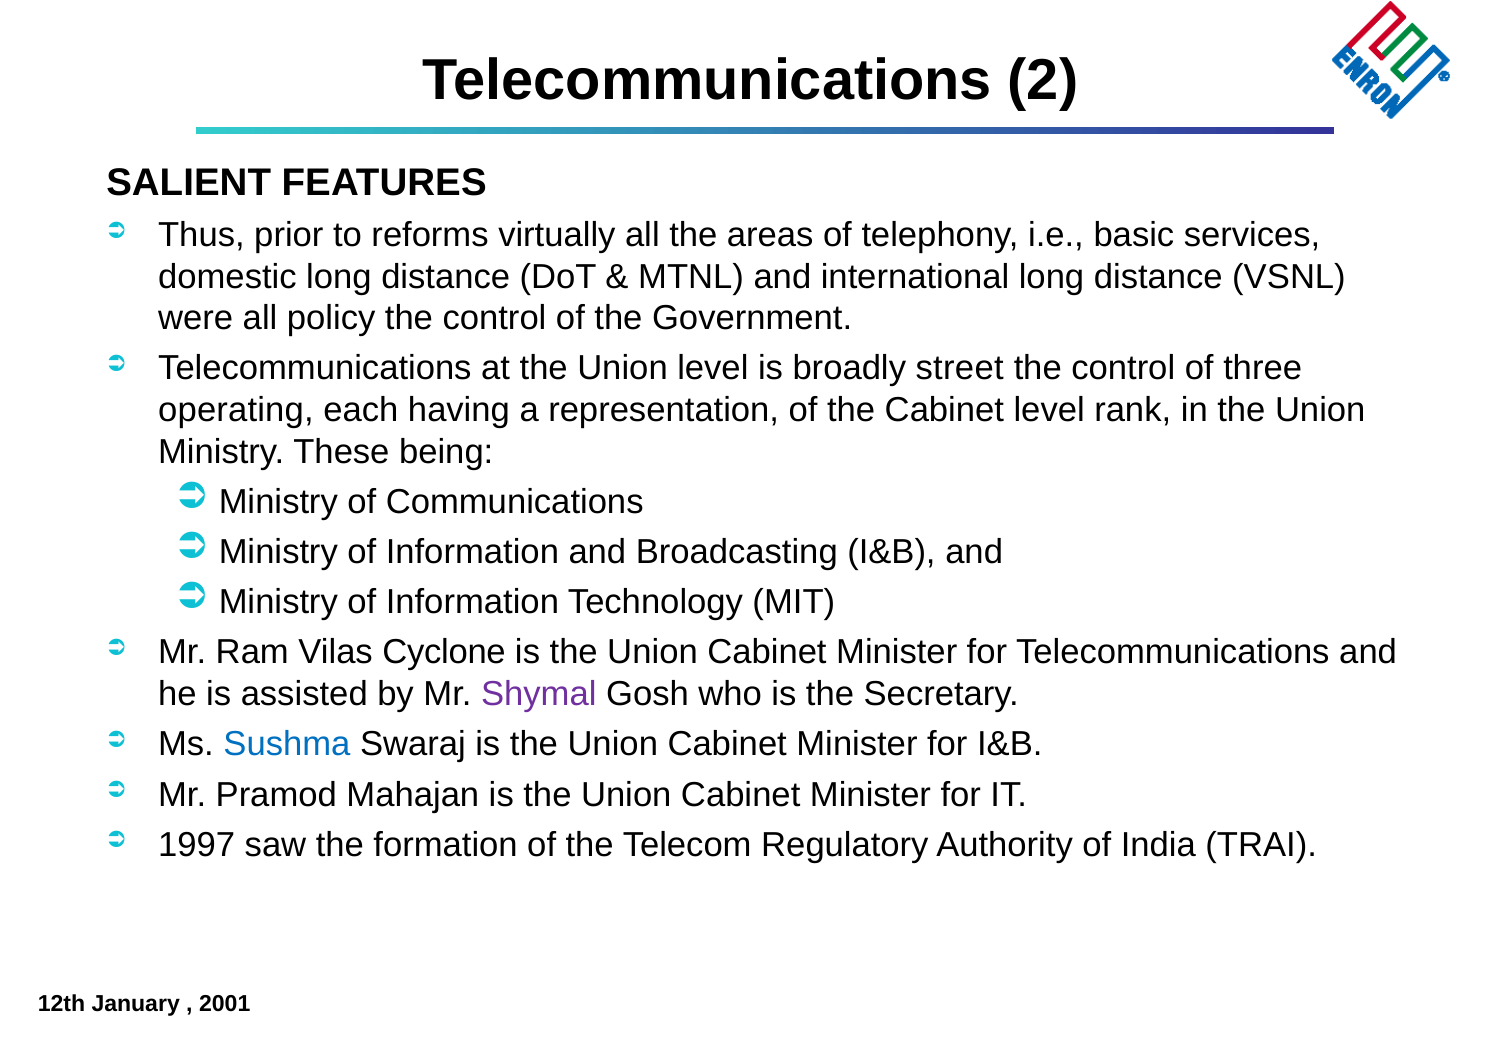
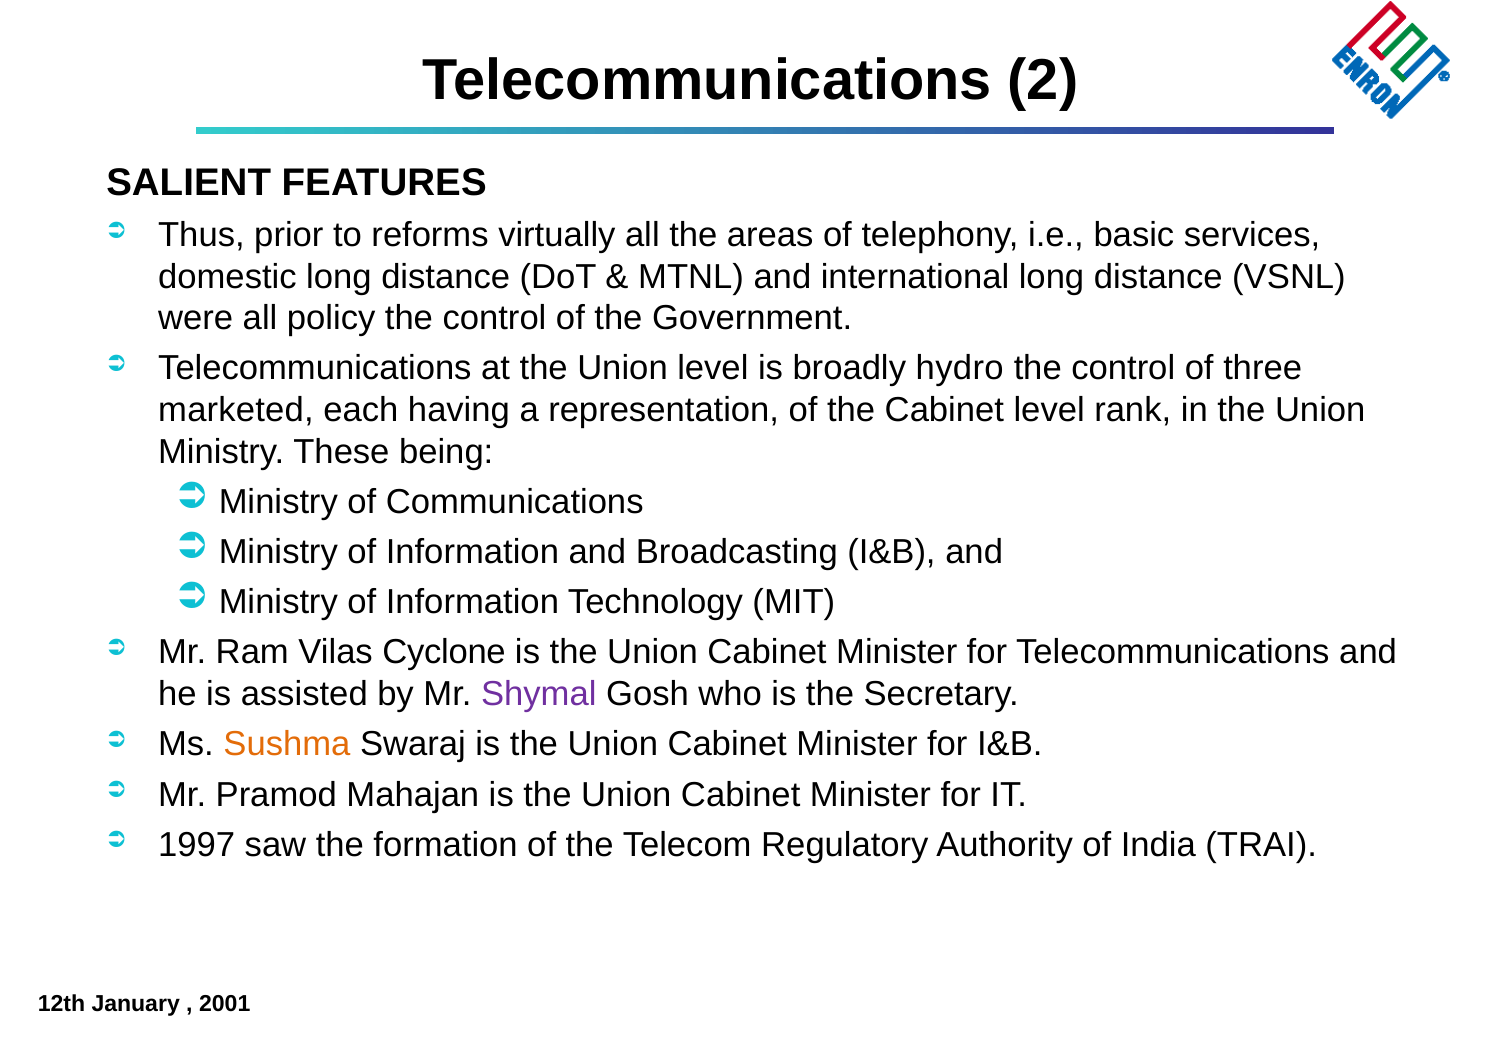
street: street -> hydro
operating: operating -> marketed
Sushma colour: blue -> orange
